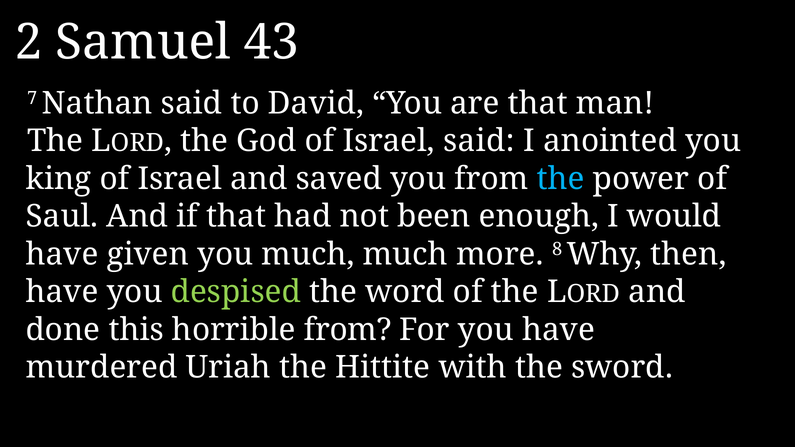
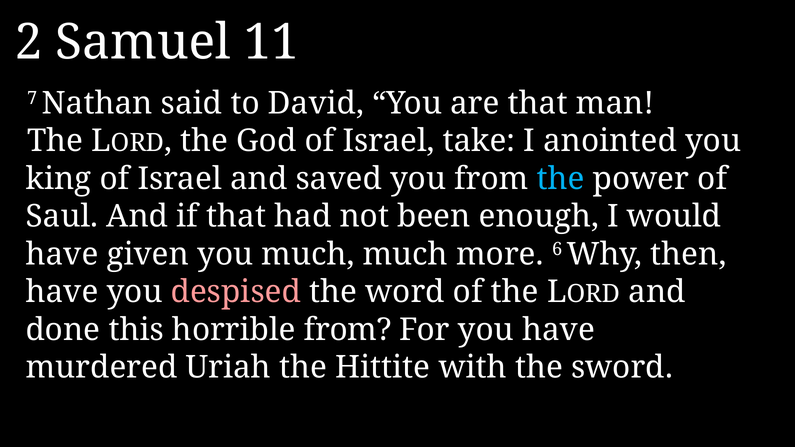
43: 43 -> 11
Israel said: said -> take
8: 8 -> 6
despised colour: light green -> pink
